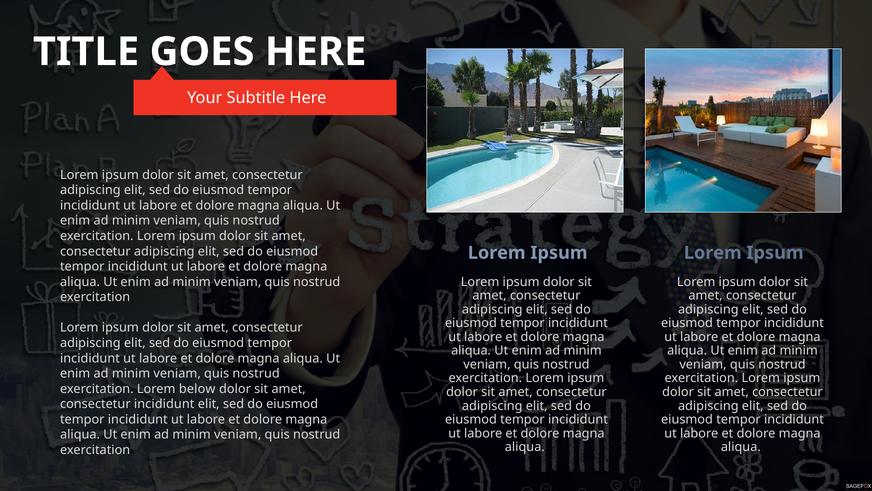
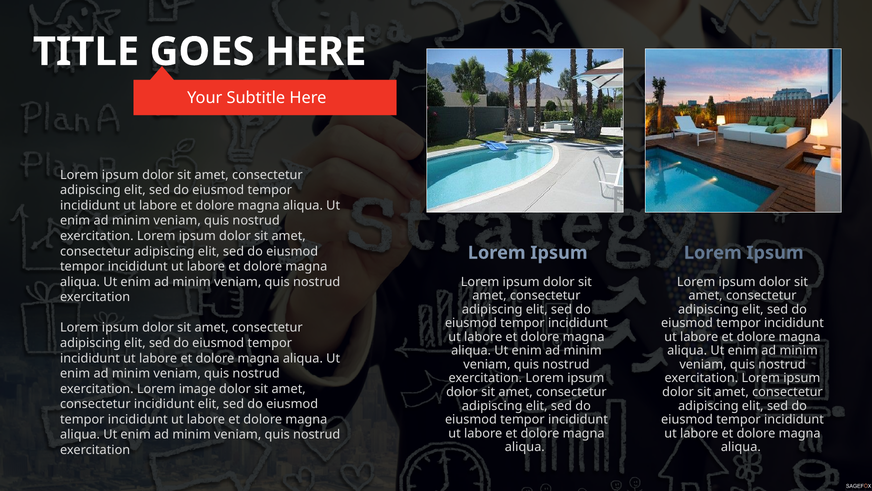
below: below -> image
